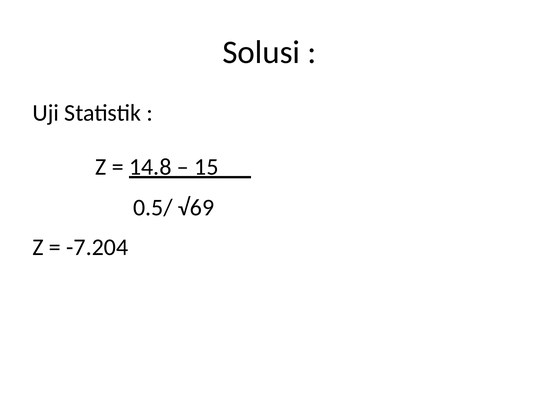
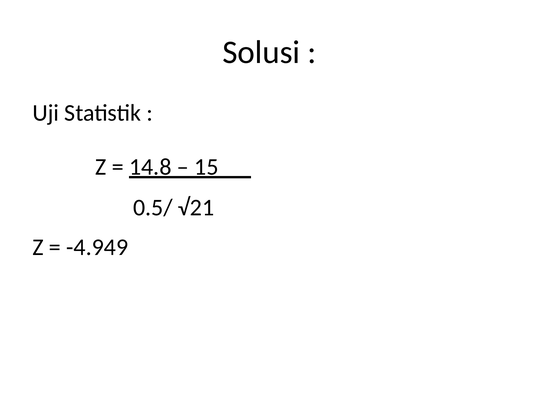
√69: √69 -> √21
-7.204: -7.204 -> -4.949
